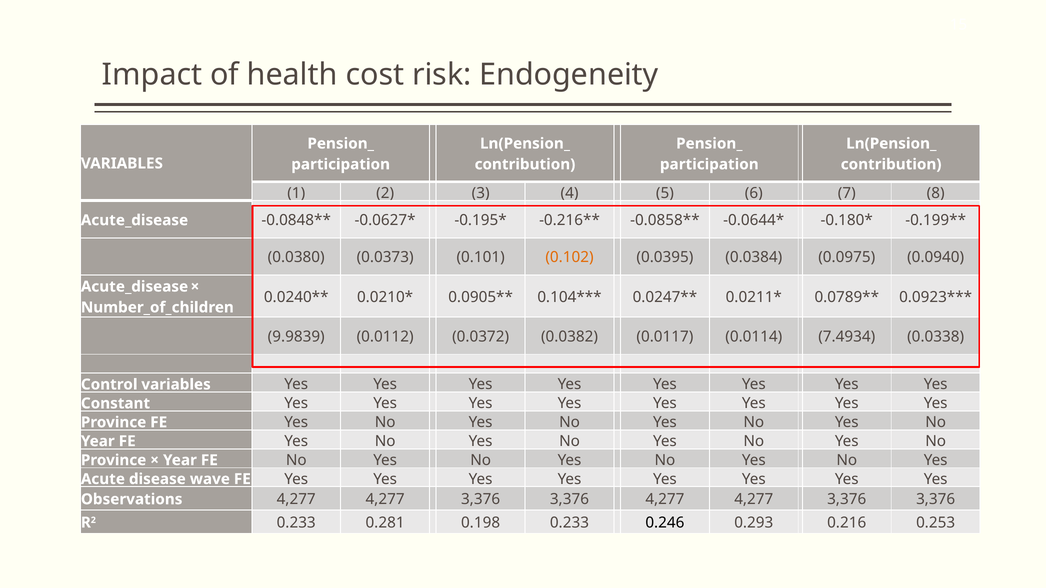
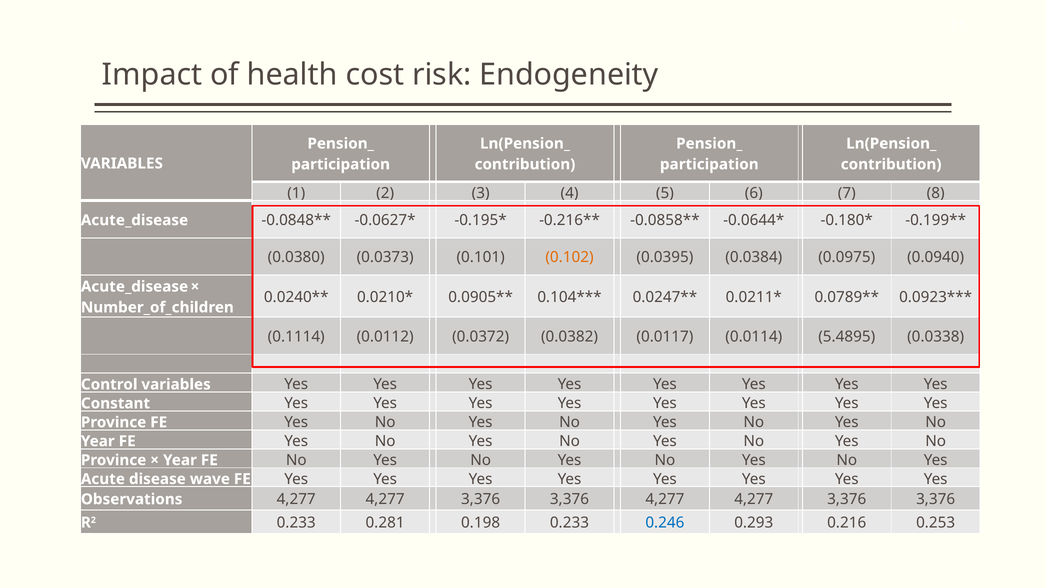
9.9839: 9.9839 -> 0.1114
7.4934: 7.4934 -> 5.4895
0.246 colour: black -> blue
